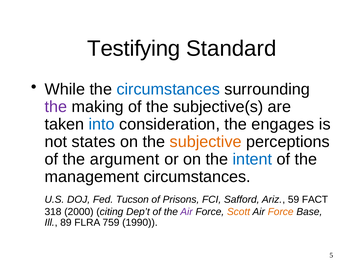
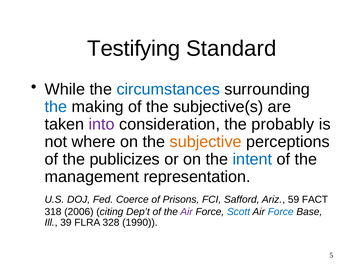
the at (56, 107) colour: purple -> blue
into colour: blue -> purple
engages: engages -> probably
states: states -> where
argument: argument -> publicizes
management circumstances: circumstances -> representation
Tucson: Tucson -> Coerce
2000: 2000 -> 2006
Scott colour: orange -> blue
Force at (281, 212) colour: orange -> blue
89: 89 -> 39
759: 759 -> 328
